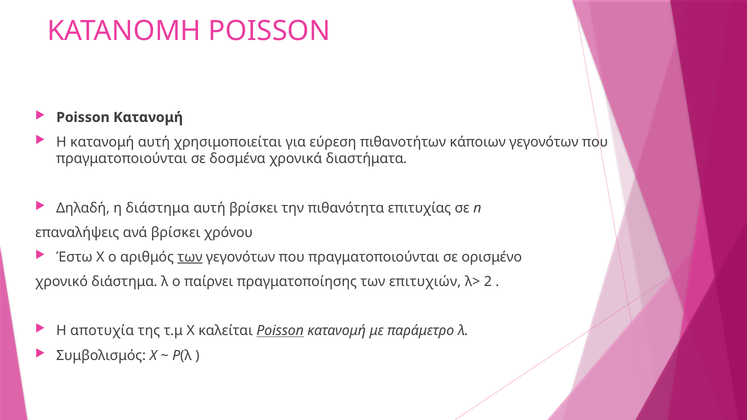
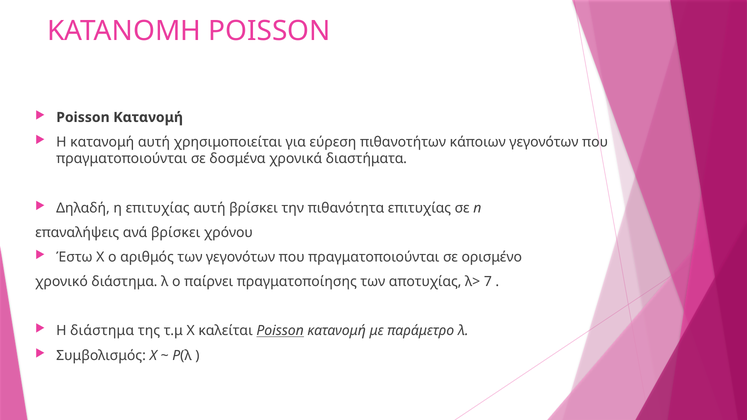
η διάστημα: διάστημα -> επιτυχίας
των at (190, 257) underline: present -> none
επιτυχιών: επιτυχιών -> αποτυχίας
2: 2 -> 7
Η αποτυχία: αποτυχία -> διάστημα
